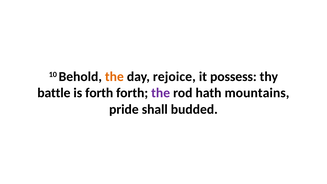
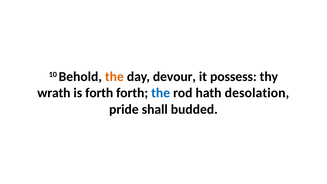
rejoice: rejoice -> devour
battle: battle -> wrath
the at (161, 93) colour: purple -> blue
mountains: mountains -> desolation
